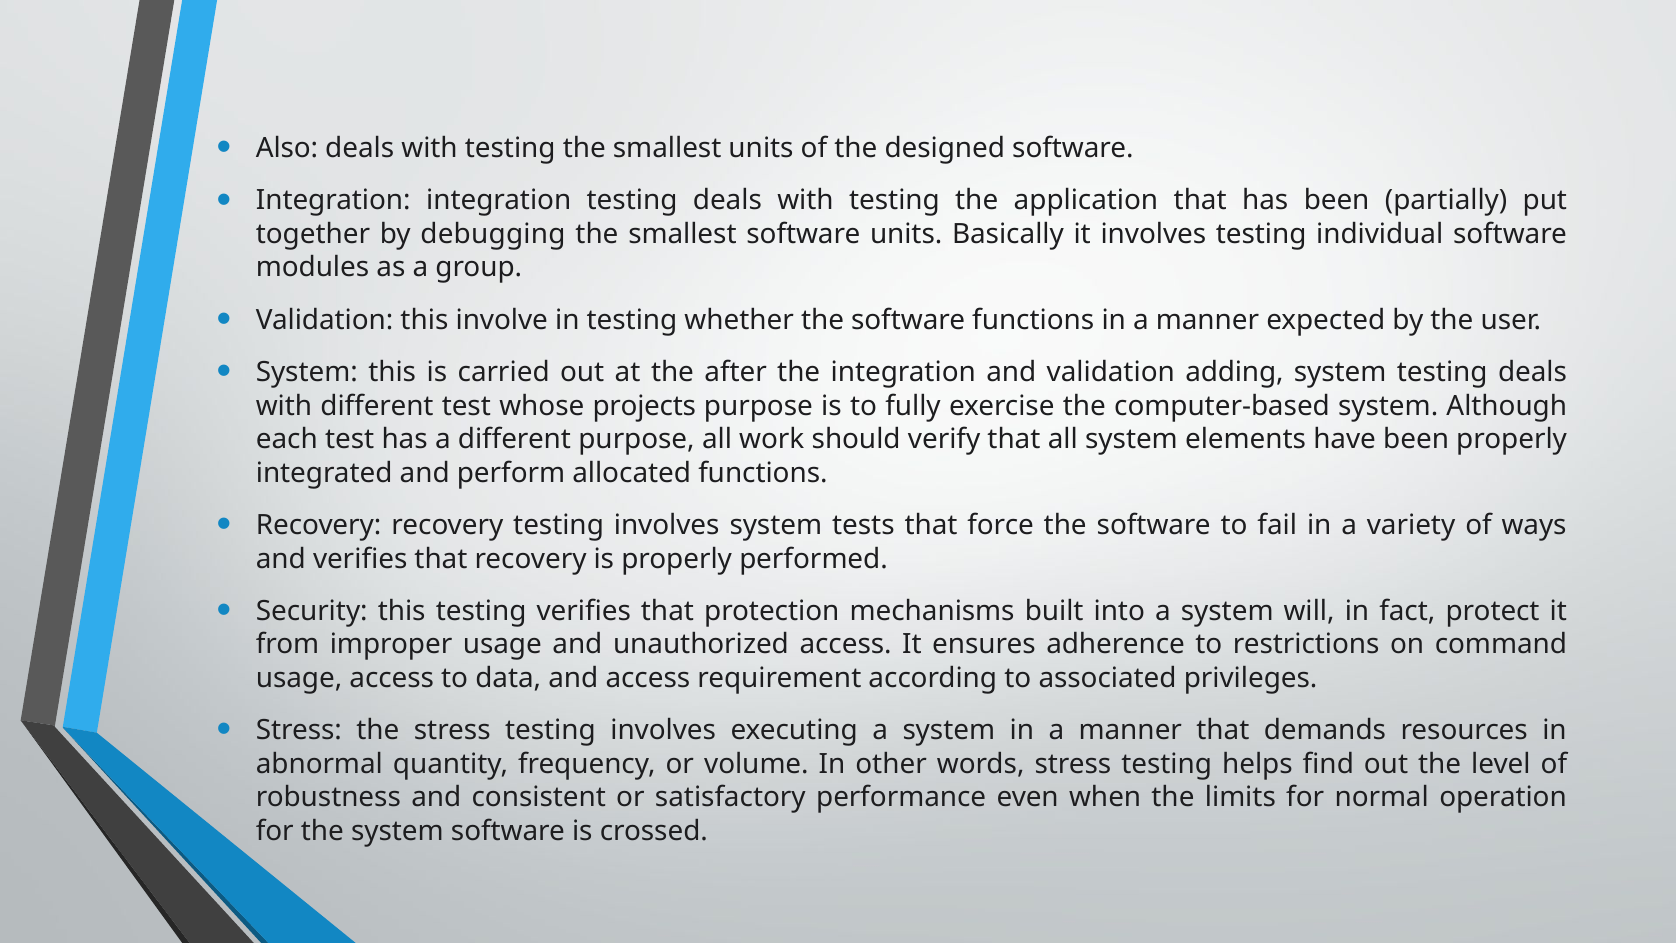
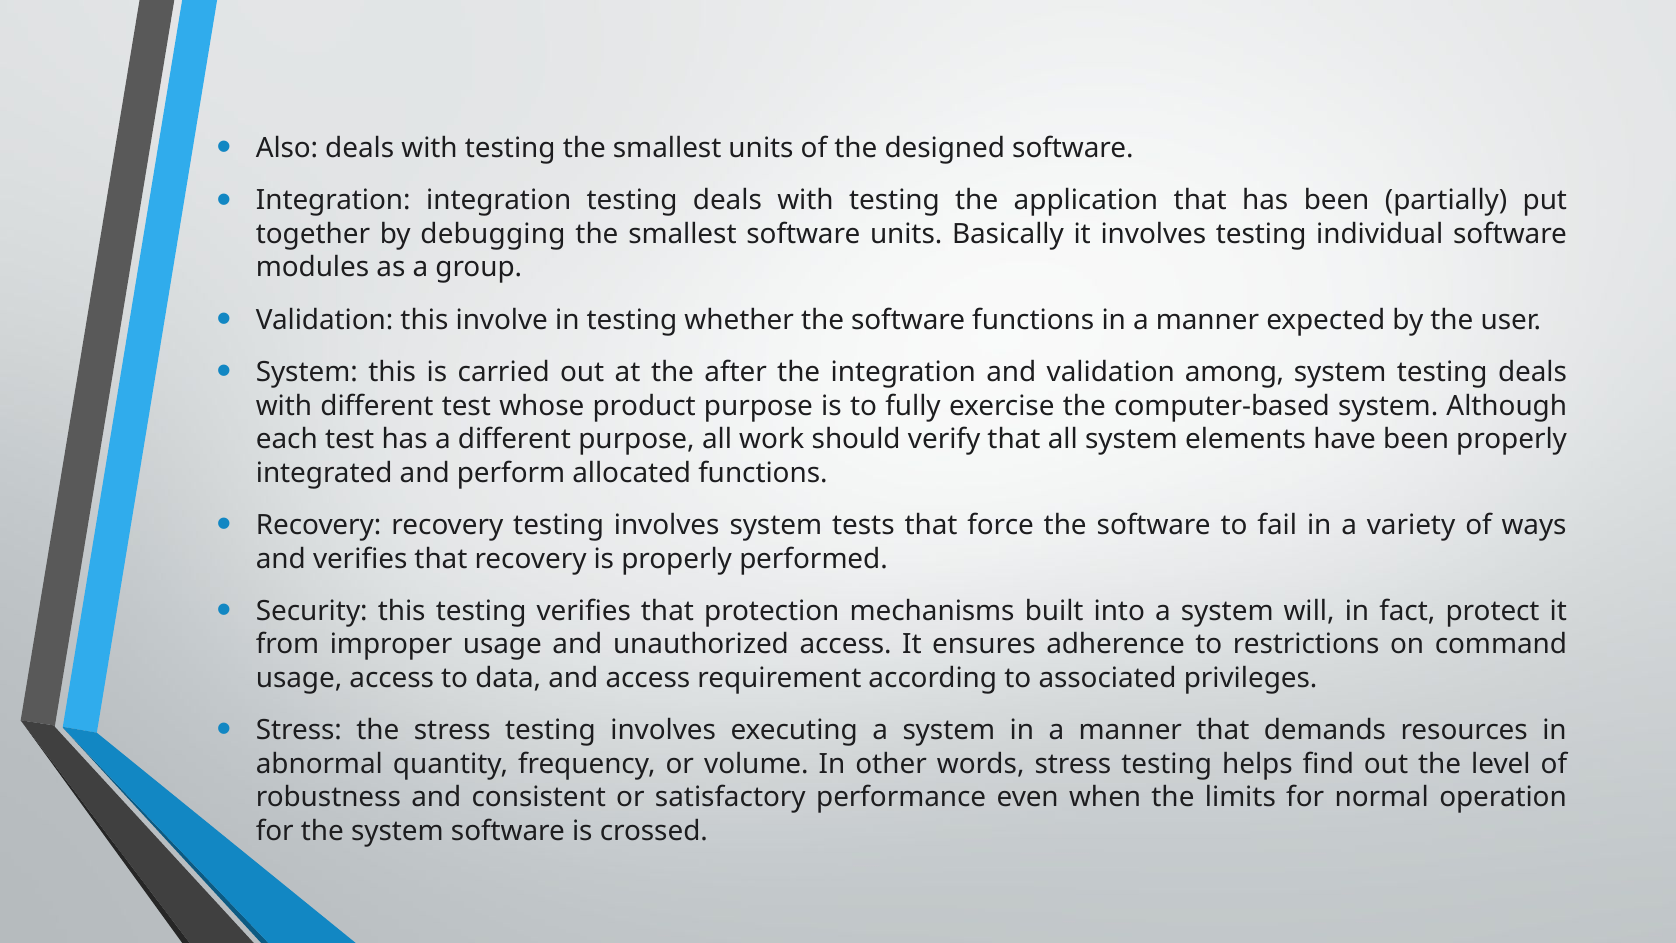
adding: adding -> among
projects: projects -> product
